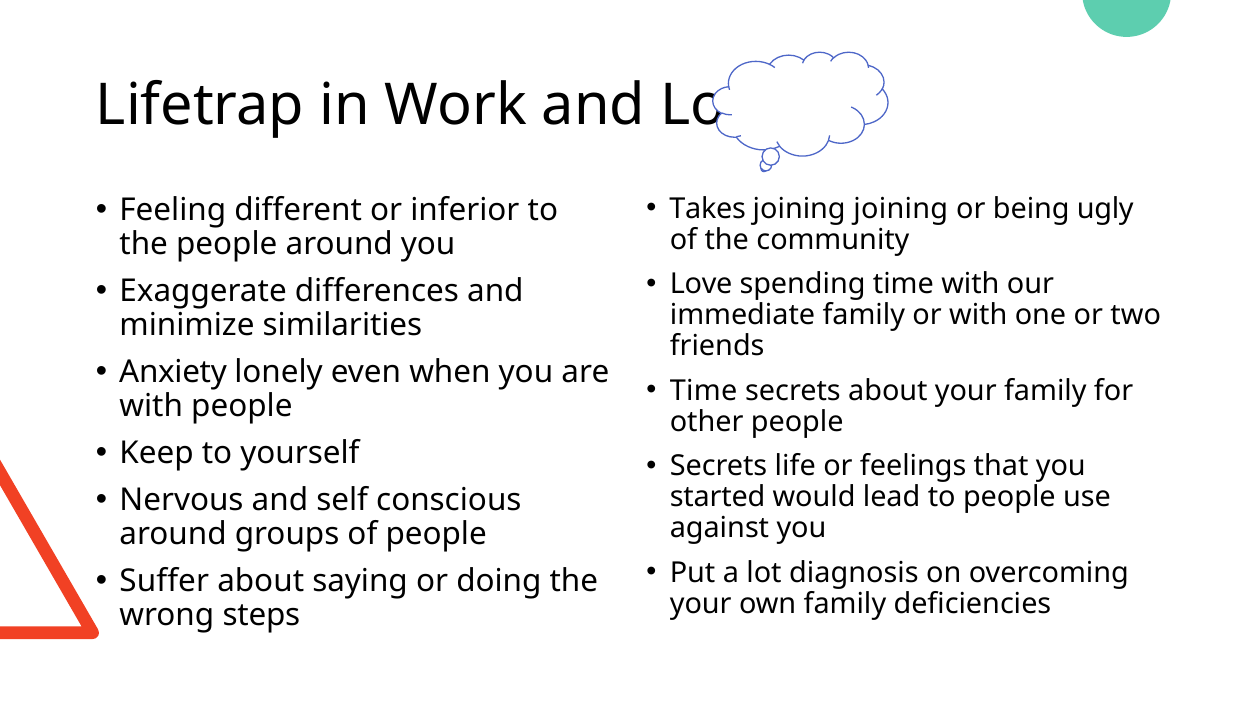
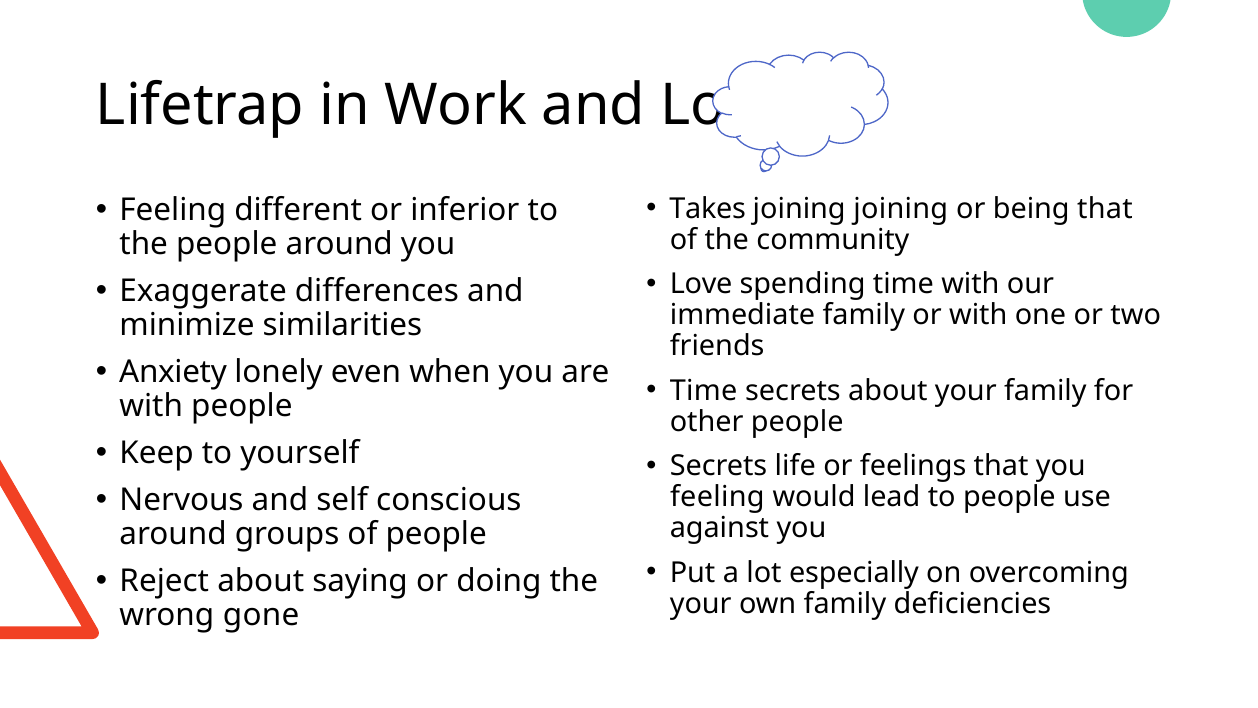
being ugly: ugly -> that
started at (718, 497): started -> feeling
diagnosis: diagnosis -> especially
Suffer: Suffer -> Reject
steps: steps -> gone
